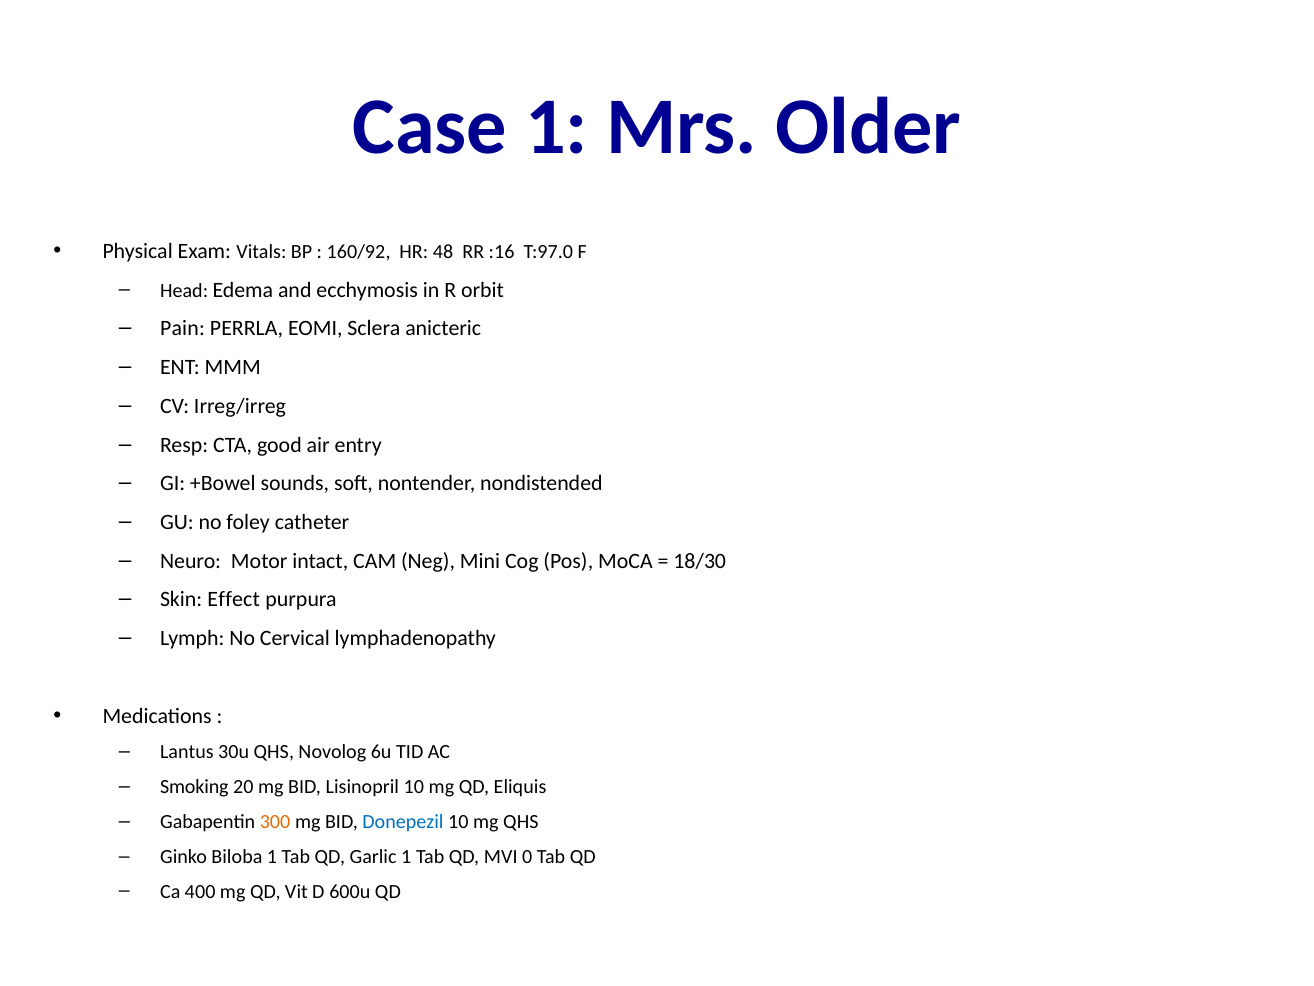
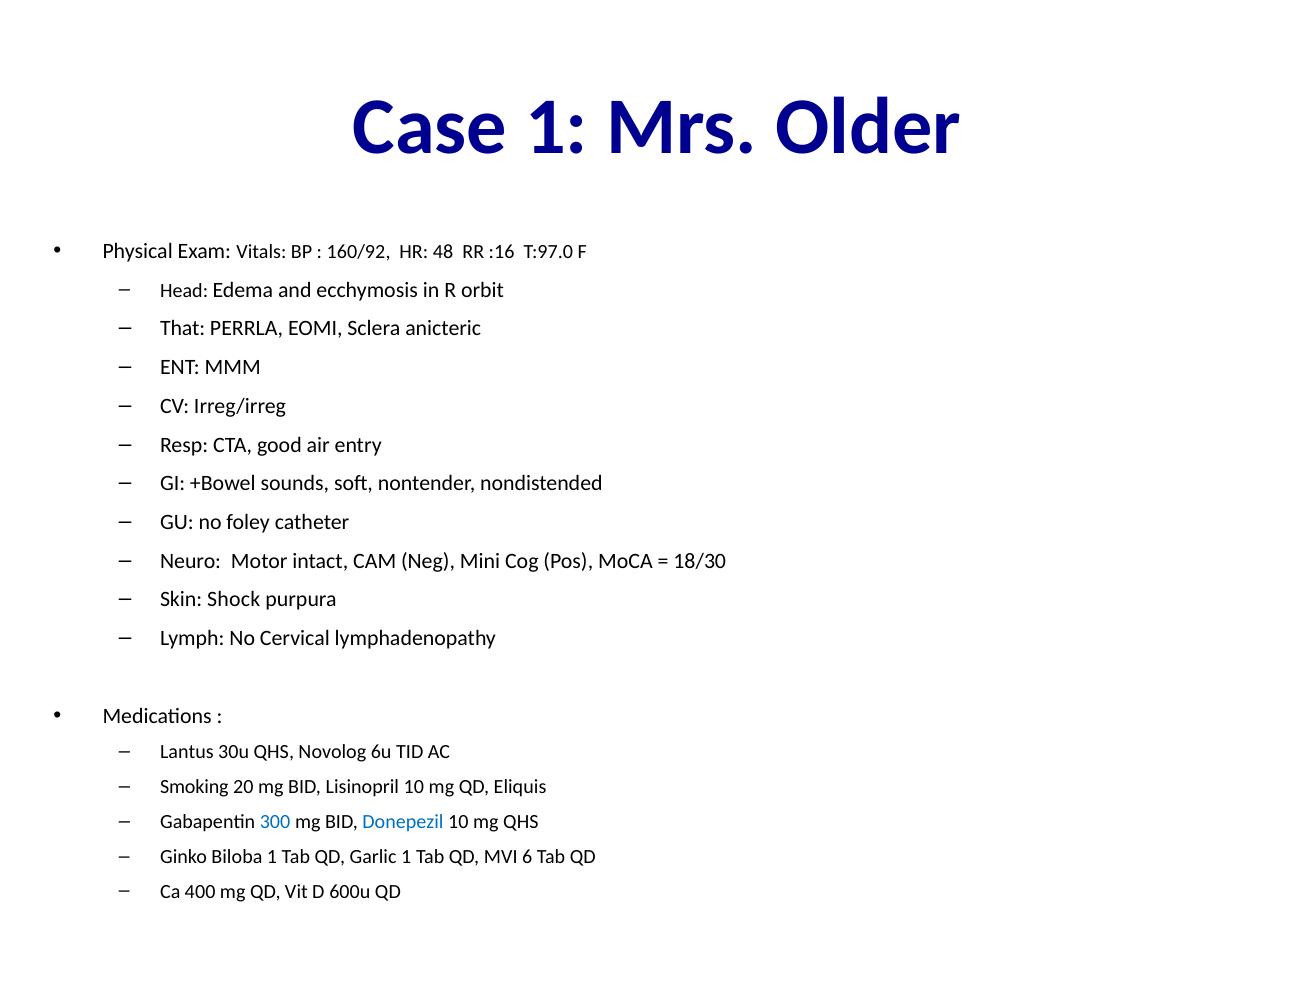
Pain: Pain -> That
Effect: Effect -> Shock
300 colour: orange -> blue
0: 0 -> 6
